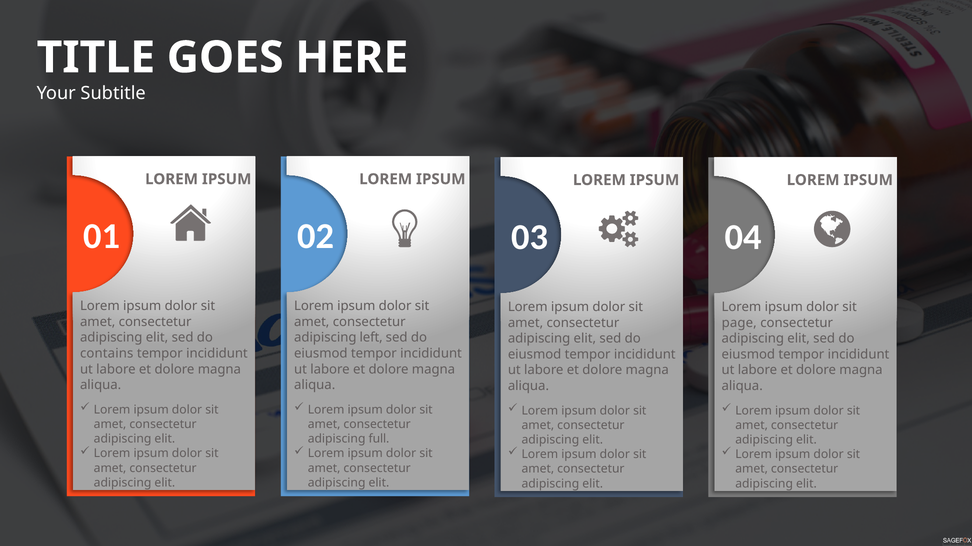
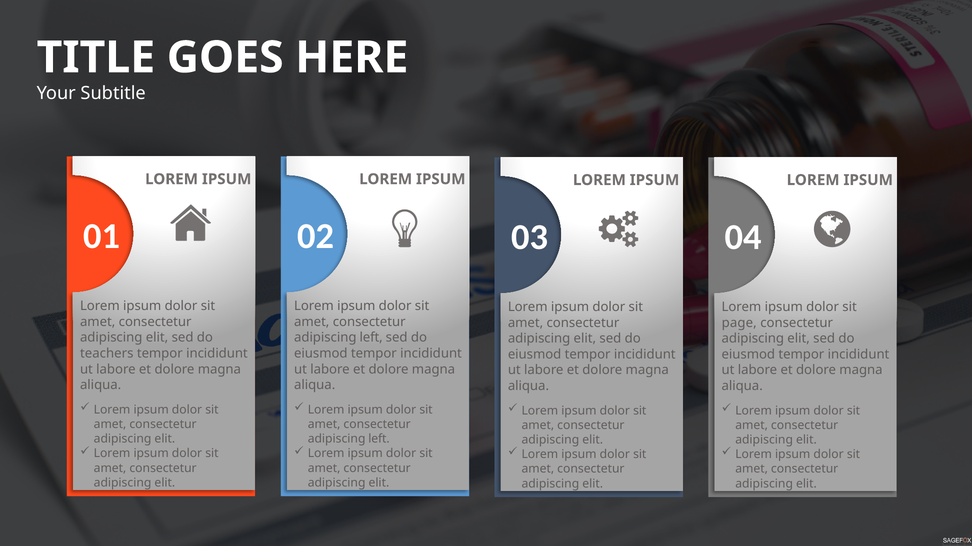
contains: contains -> teachers
full at (379, 440): full -> left
